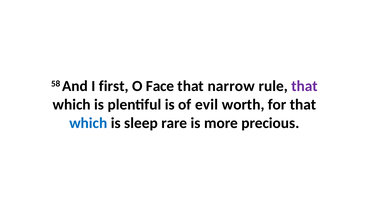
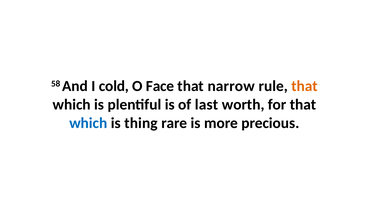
first: first -> cold
that at (304, 86) colour: purple -> orange
evil: evil -> last
sleep: sleep -> thing
